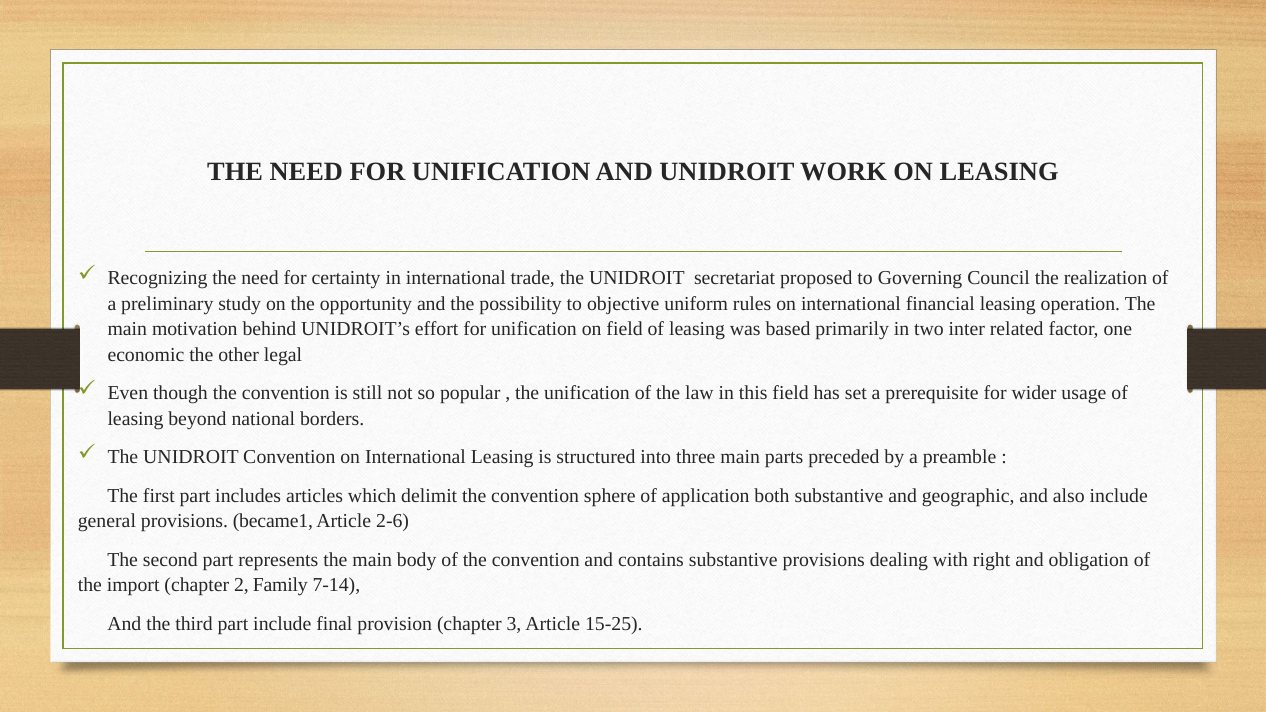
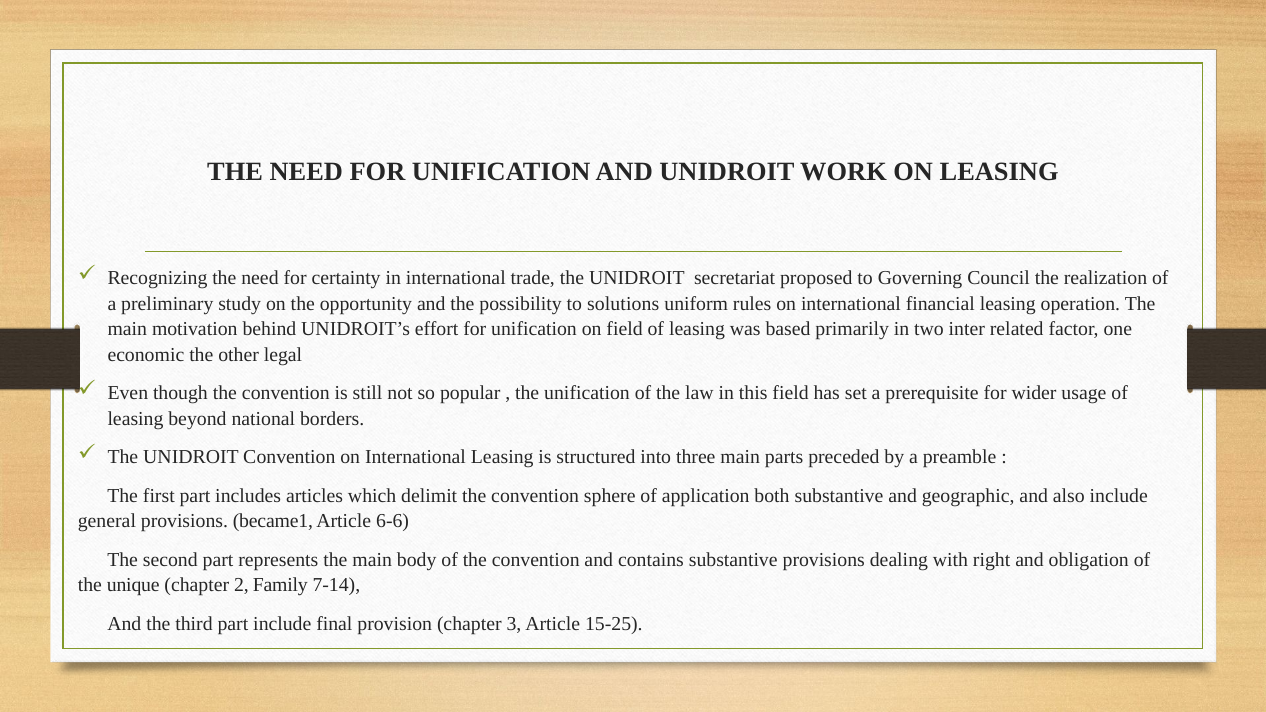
objective: objective -> solutions
2-6: 2-6 -> 6-6
import: import -> unique
